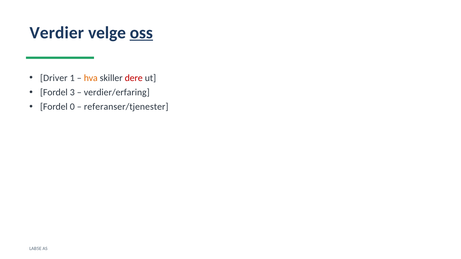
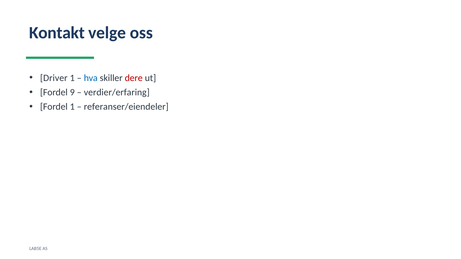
Verdier: Verdier -> Kontakt
oss underline: present -> none
hva colour: orange -> blue
3: 3 -> 9
Fordel 0: 0 -> 1
referanser/tjenester: referanser/tjenester -> referanser/eiendeler
